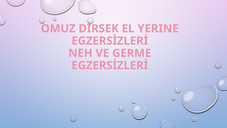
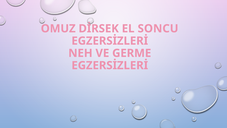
YERINE: YERINE -> SONCU
